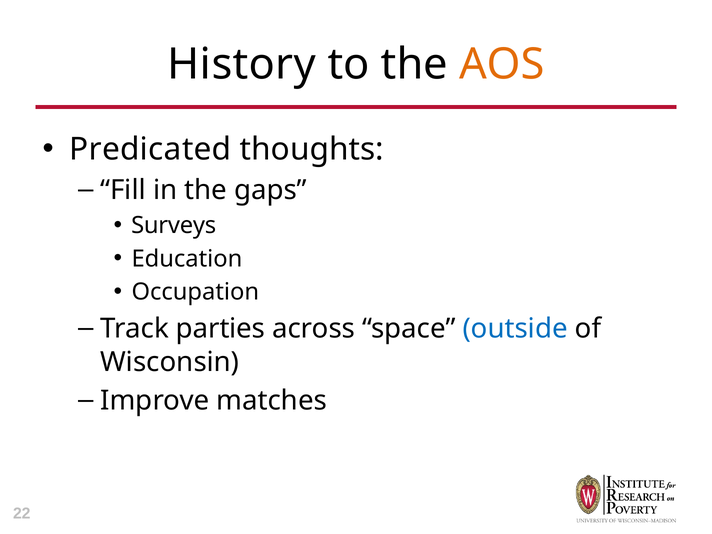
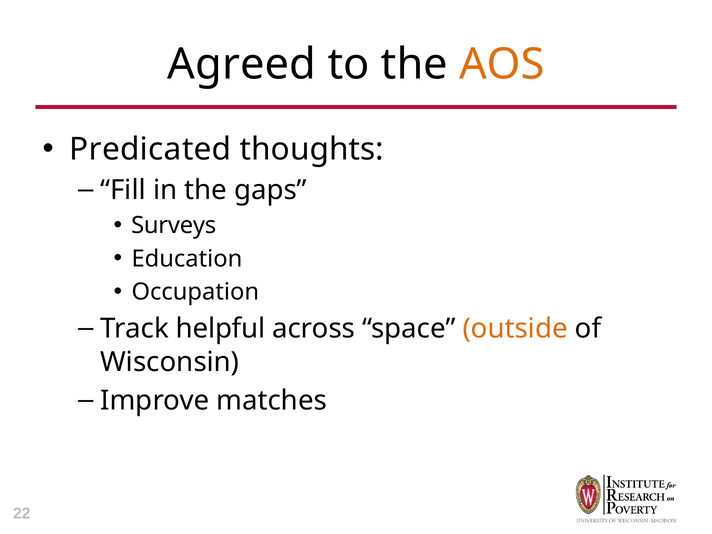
History: History -> Agreed
parties: parties -> helpful
outside colour: blue -> orange
